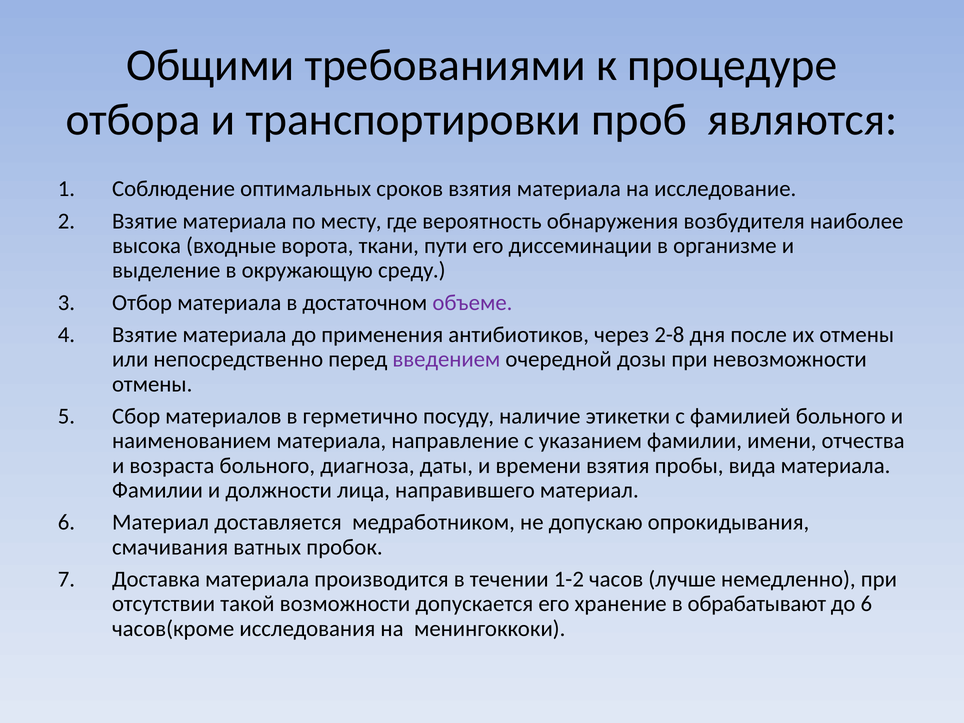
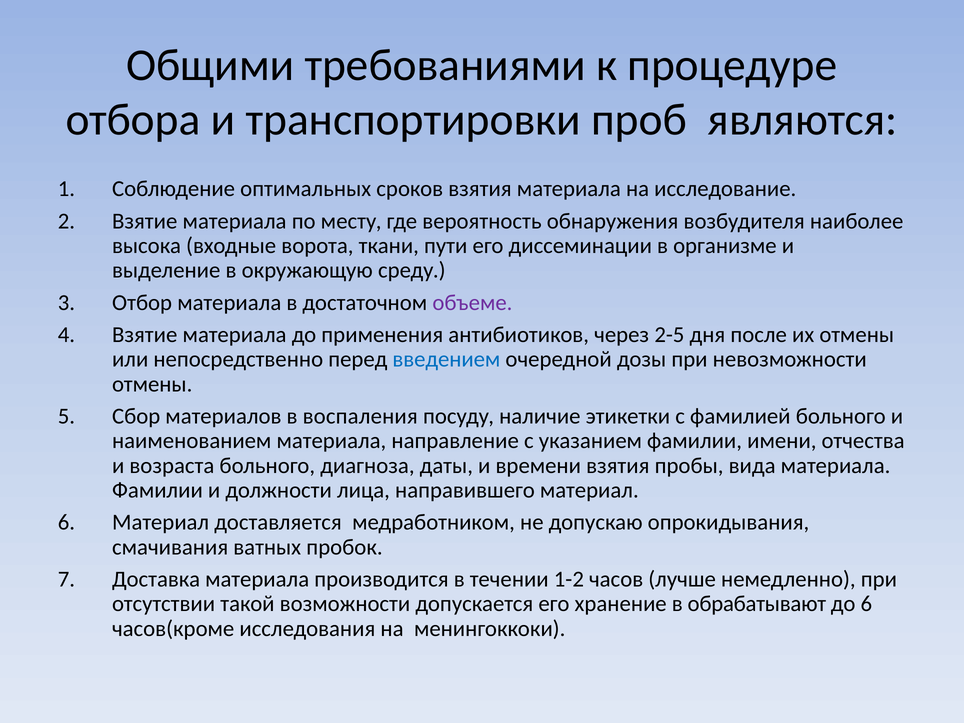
2-8: 2-8 -> 2-5
введением colour: purple -> blue
герметично: герметично -> воспаления
